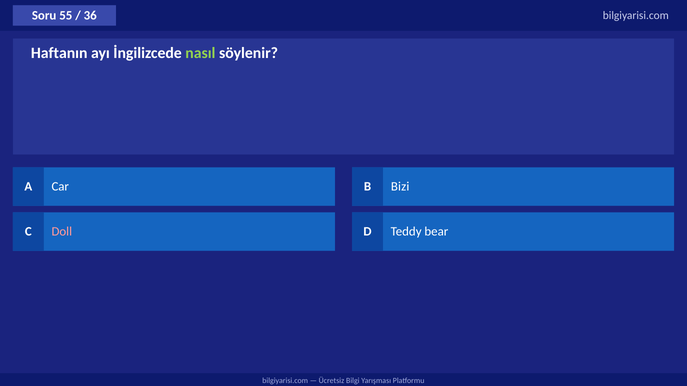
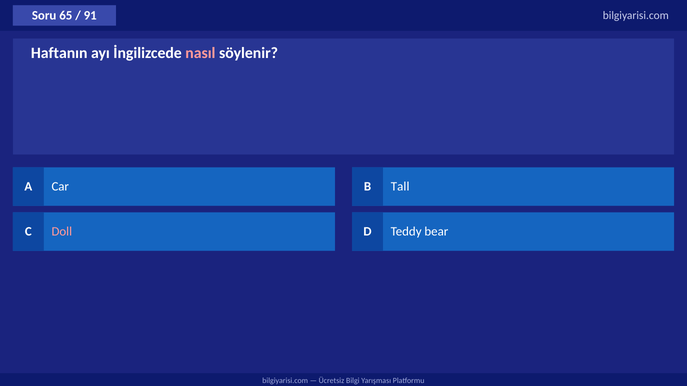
55: 55 -> 65
36: 36 -> 91
nasıl colour: light green -> pink
Bizi: Bizi -> Tall
